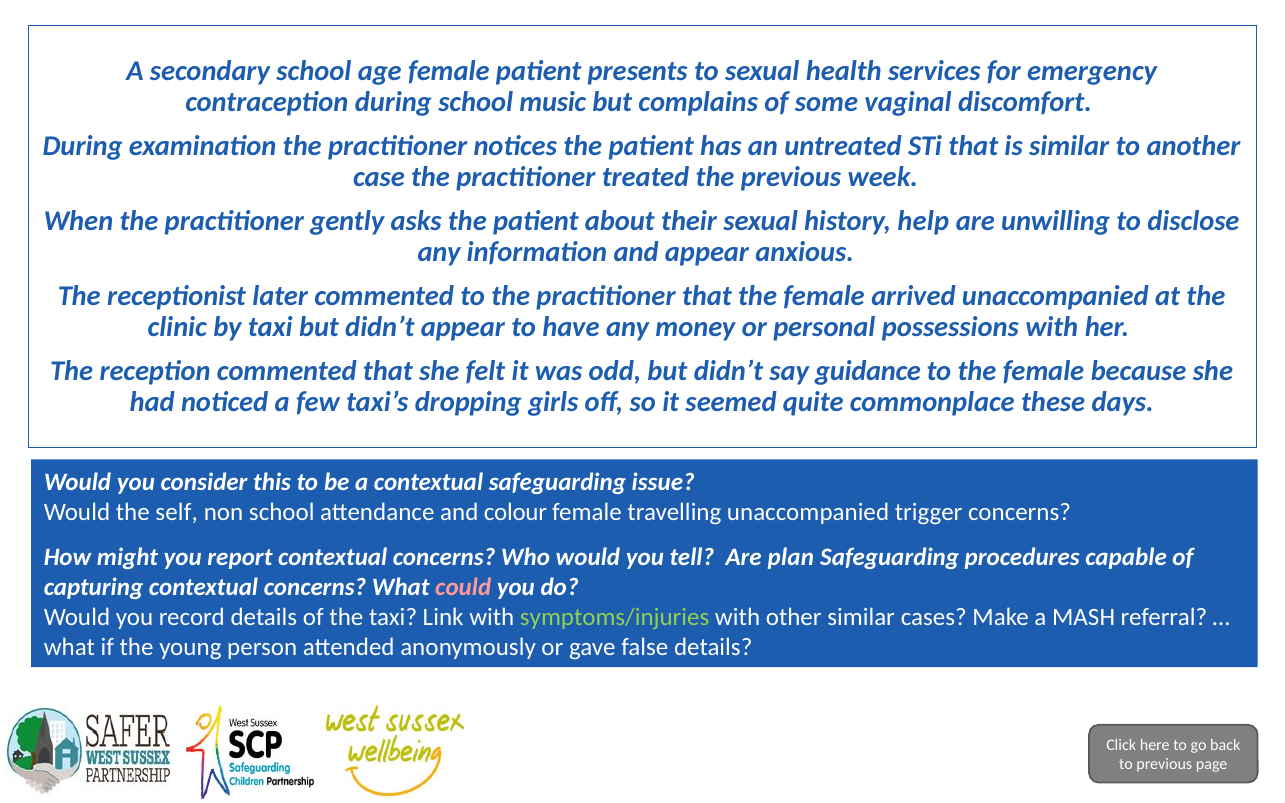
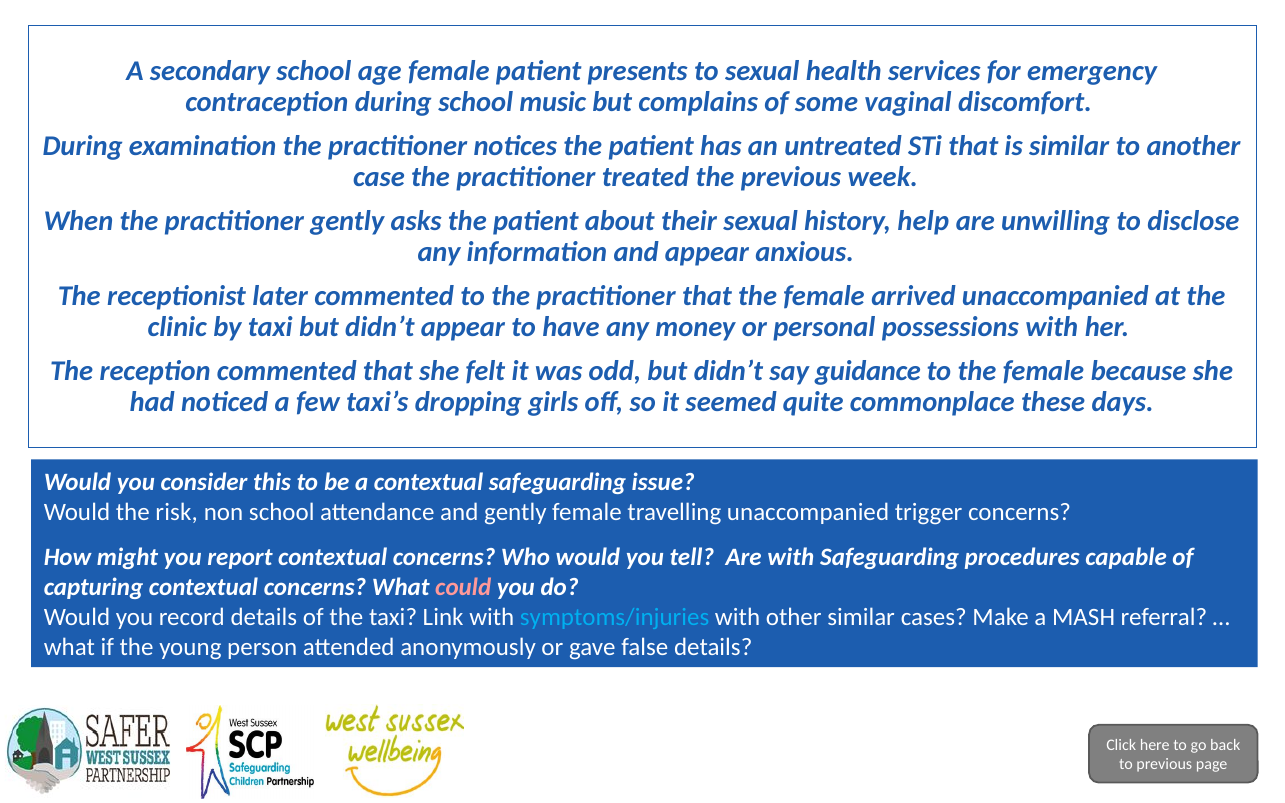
self: self -> risk
and colour: colour -> gently
Are plan: plan -> with
symptoms/injuries colour: light green -> light blue
